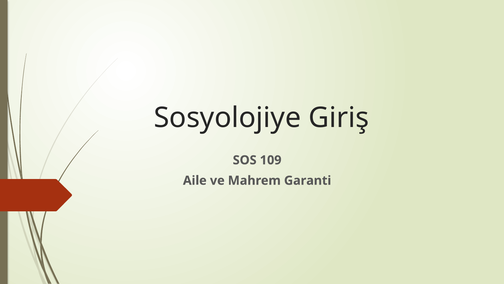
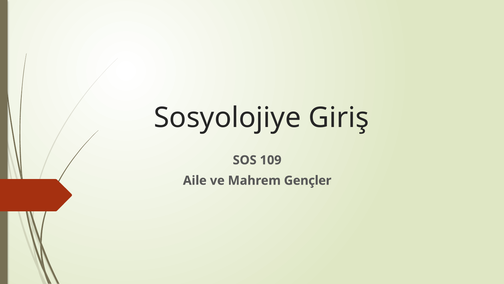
Garanti: Garanti -> Gençler
